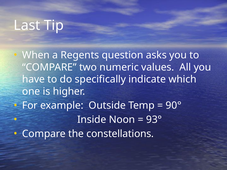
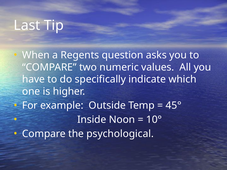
90°: 90° -> 45°
93°: 93° -> 10°
constellations: constellations -> psychological
